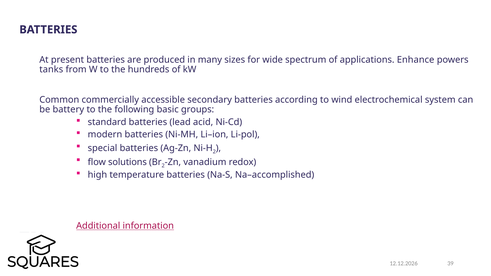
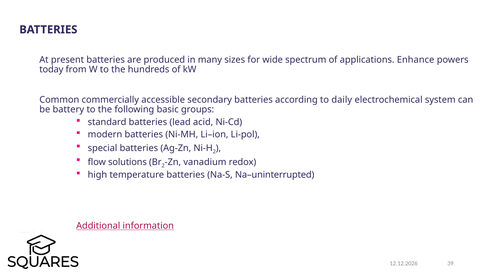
tanks: tanks -> today
wind: wind -> daily
Na–accomplished: Na–accomplished -> Na–uninterrupted
